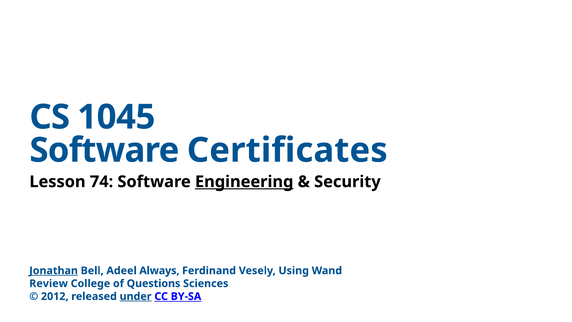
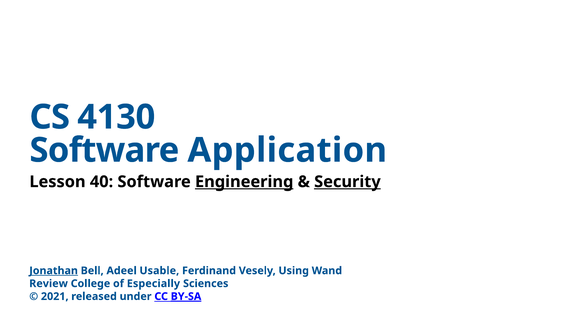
1045: 1045 -> 4130
Certificates: Certificates -> Application
74: 74 -> 40
Security underline: none -> present
Always: Always -> Usable
Questions: Questions -> Especially
2012: 2012 -> 2021
under underline: present -> none
BY-SA underline: none -> present
